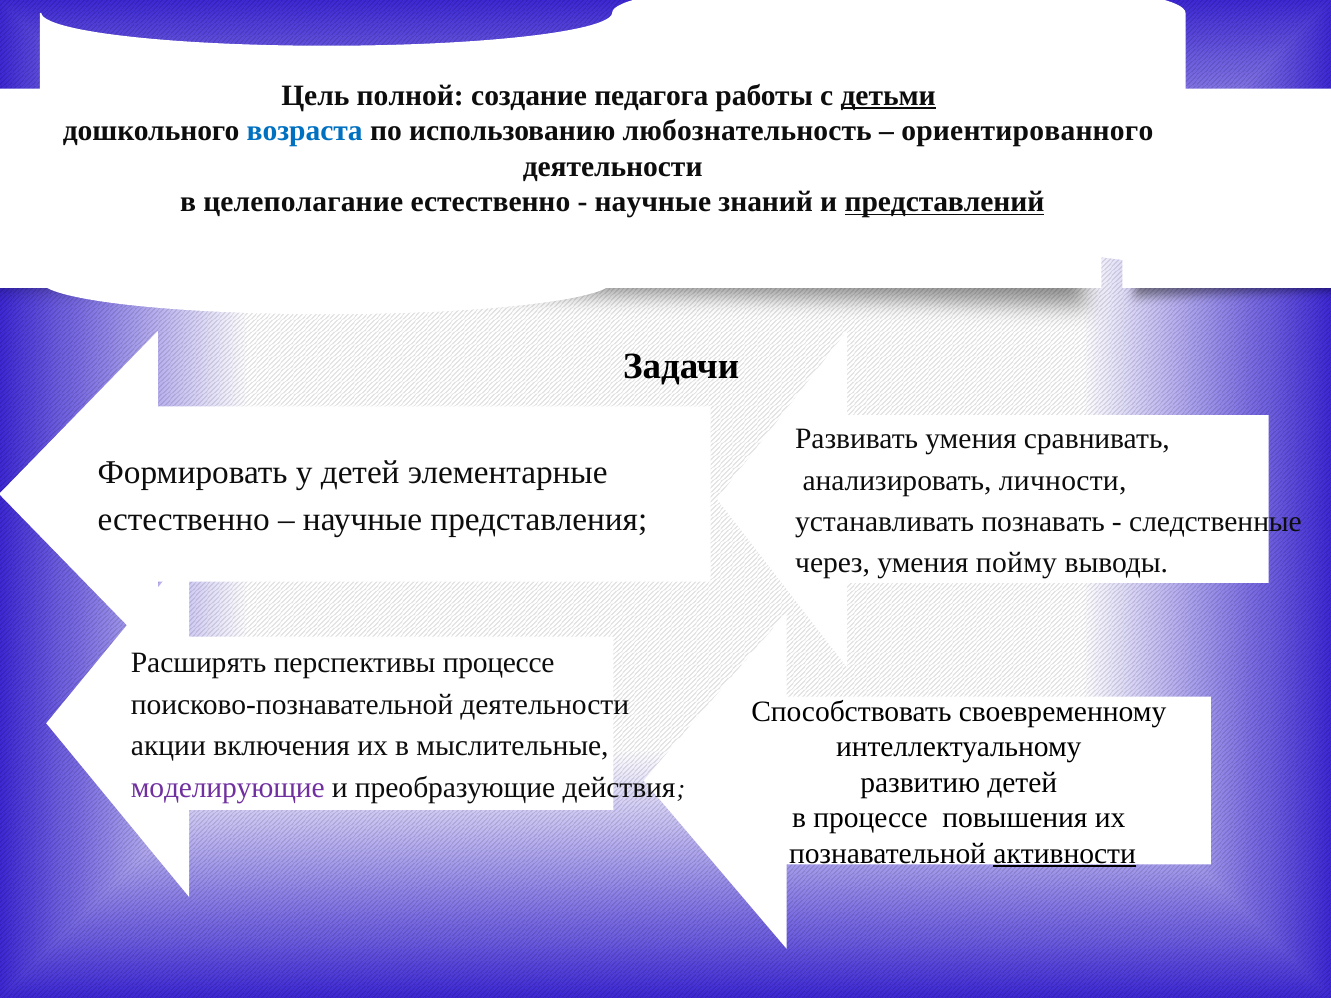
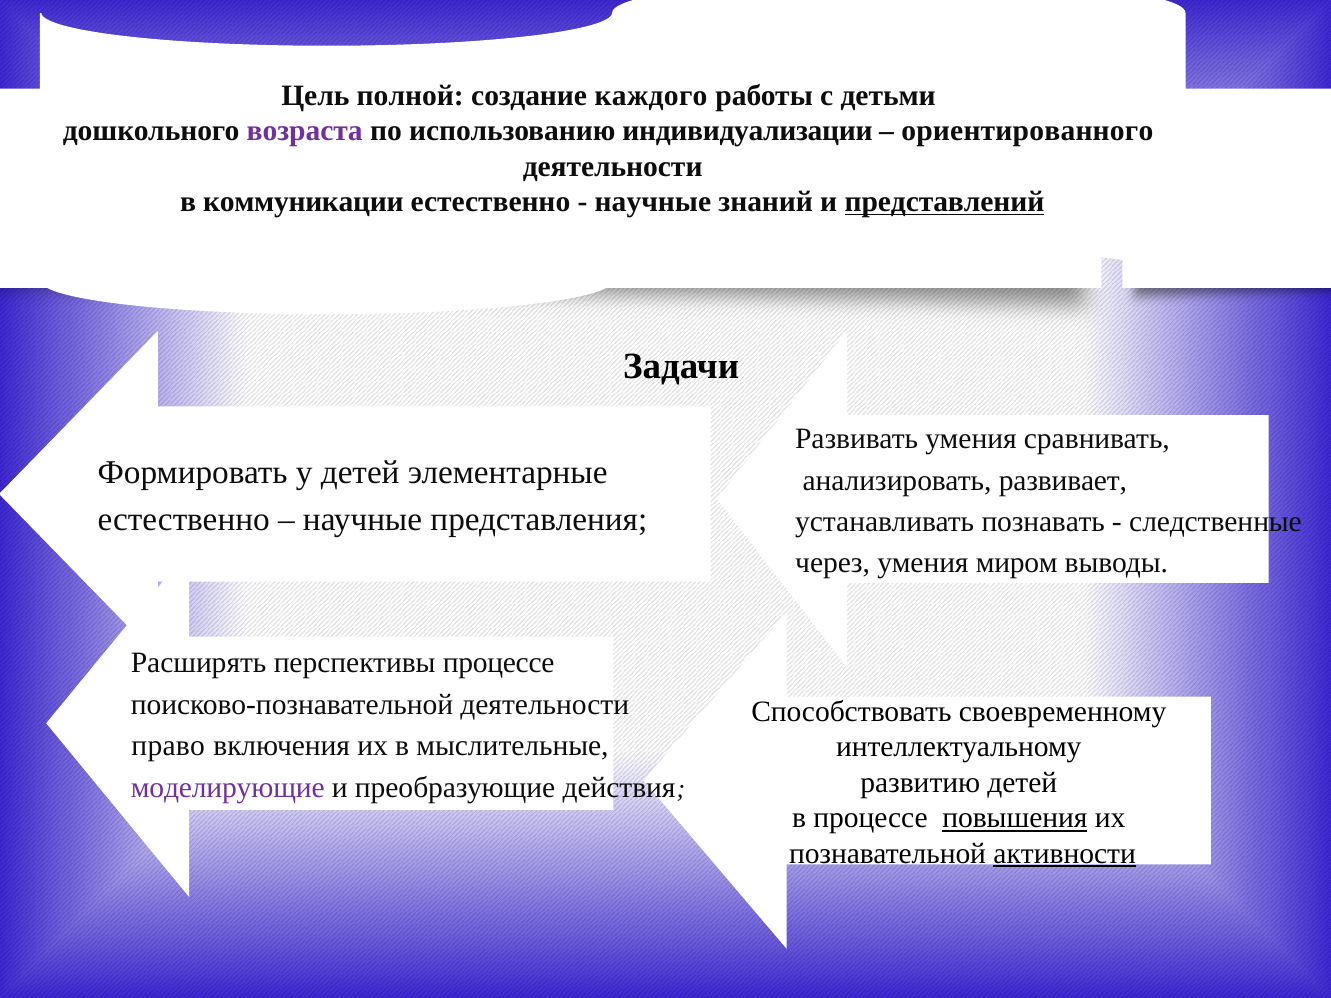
педагога: педагога -> каждого
детьми underline: present -> none
возраста colour: blue -> purple
любознательность: любознательность -> индивидуализации
целеполагание: целеполагание -> коммуникации
личности: личности -> развивает
пойму: пойму -> миром
акции: акции -> право
повышения underline: none -> present
